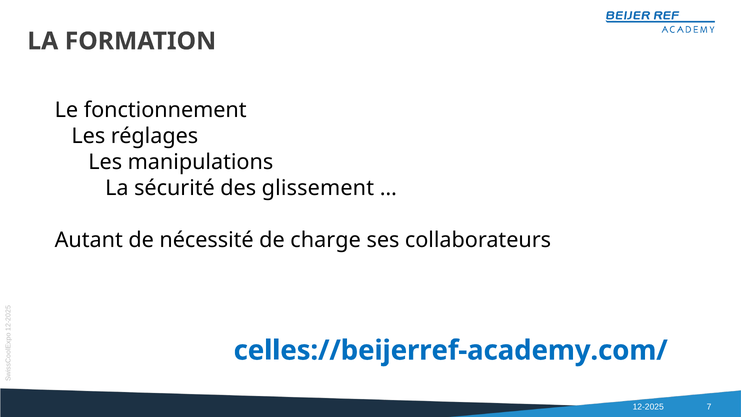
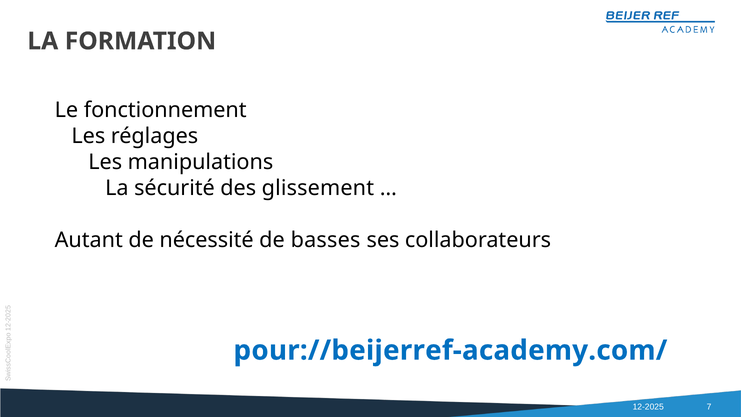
charge: charge -> basses
celles://beijerref-academy.com/: celles://beijerref-academy.com/ -> pour://beijerref-academy.com/
